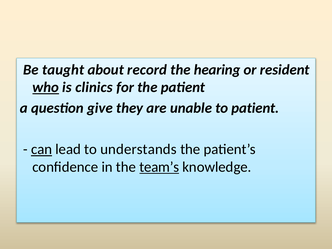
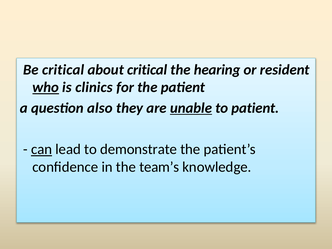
Be taught: taught -> critical
about record: record -> critical
give: give -> also
unable underline: none -> present
understands: understands -> demonstrate
team’s underline: present -> none
